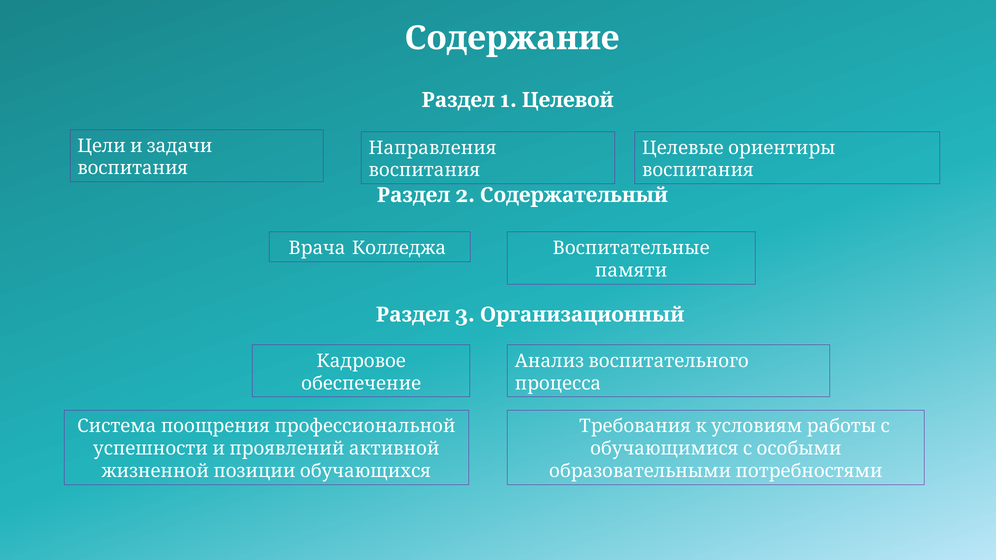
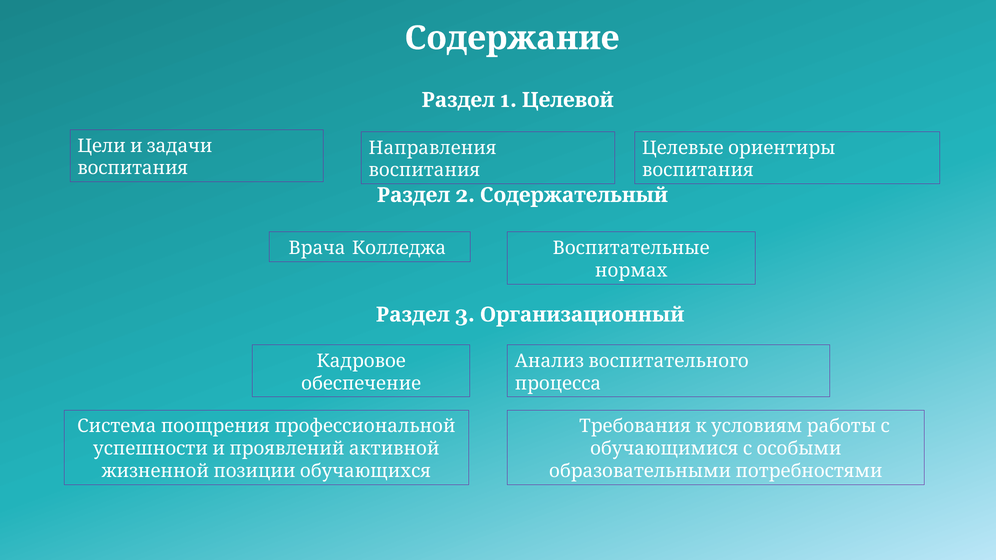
памяти: памяти -> нормах
